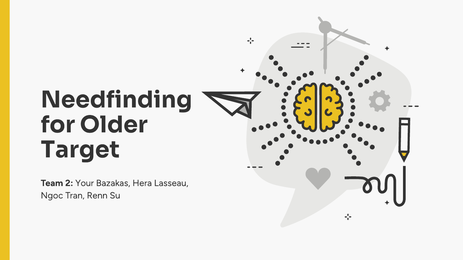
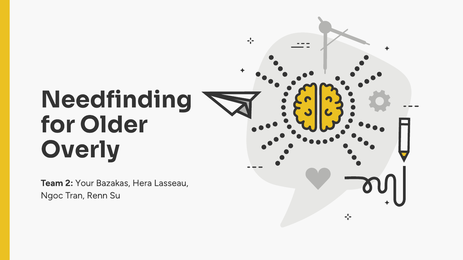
Target: Target -> Overly
